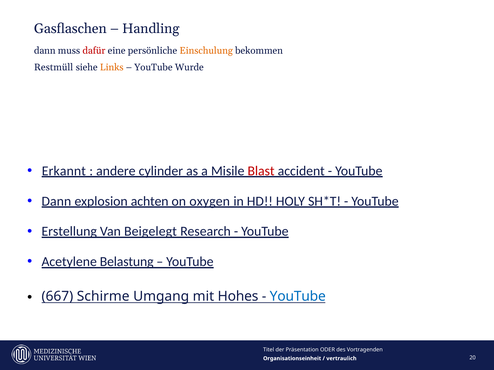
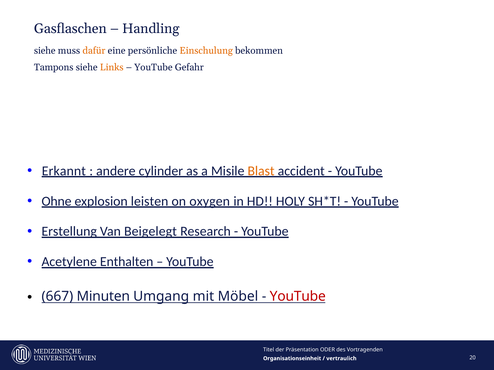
dann at (45, 51): dann -> siehe
dafür colour: red -> orange
Restmüll: Restmüll -> Tampons
Wurde: Wurde -> Gefahr
Blast colour: red -> orange
Dann at (56, 201): Dann -> Ohne
achten: achten -> leisten
Belastung: Belastung -> Enthalten
Schirme: Schirme -> Minuten
Hohes: Hohes -> Möbel
YouTube at (298, 297) colour: blue -> red
